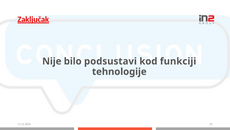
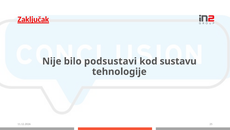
funkciji: funkciji -> sustavu
